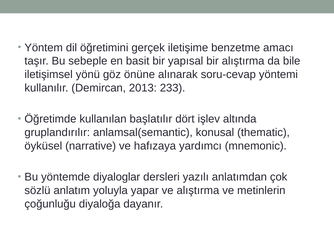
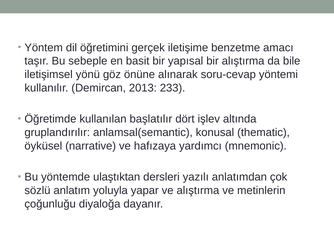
diyaloglar: diyaloglar -> ulaştıktan
